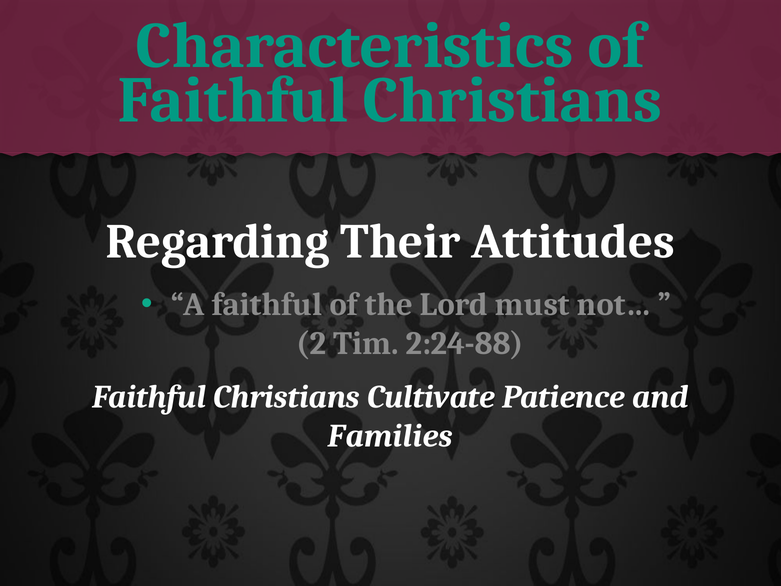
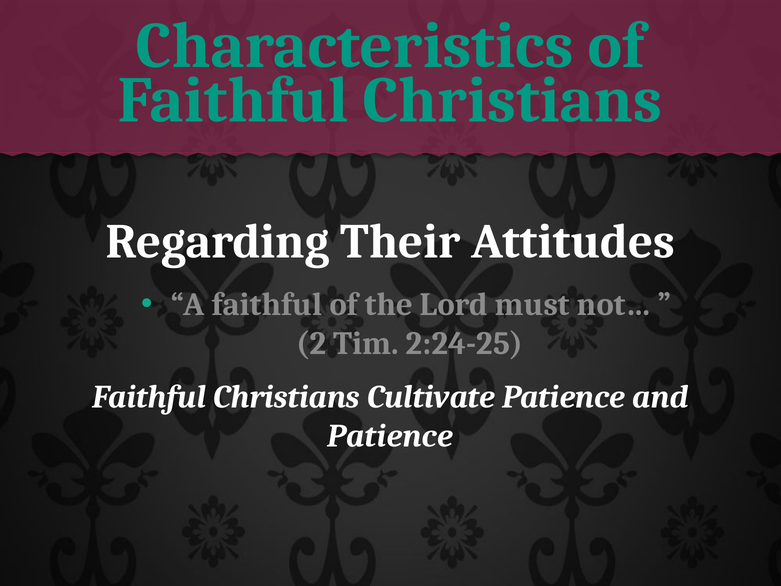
2:24-88: 2:24-88 -> 2:24-25
Families at (390, 436): Families -> Patience
